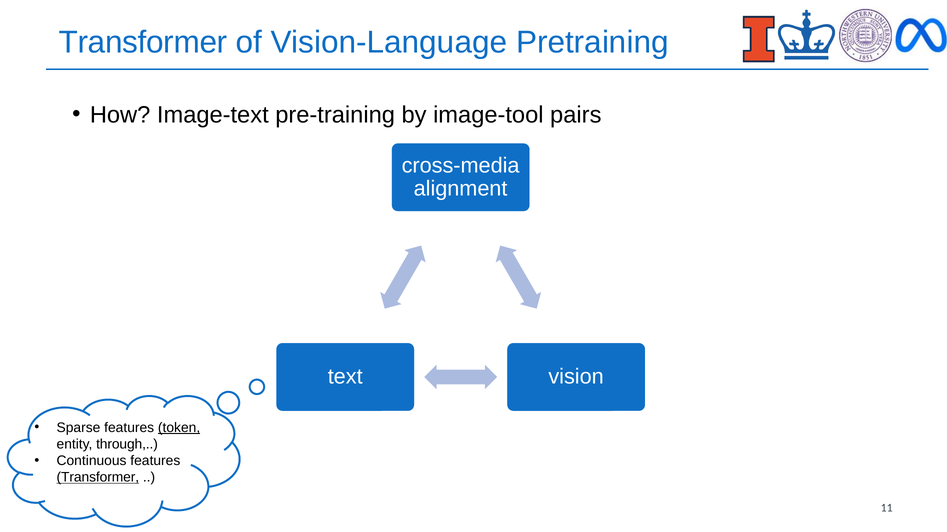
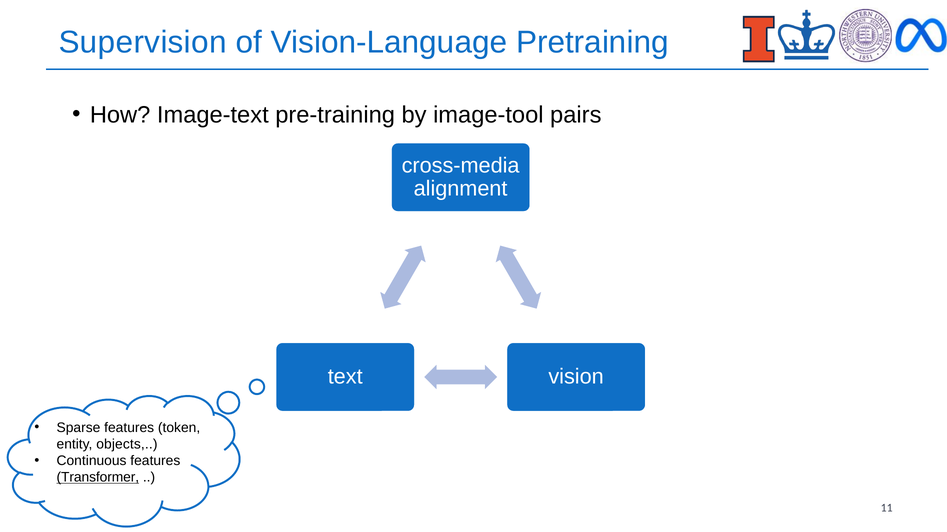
Transformer at (143, 42): Transformer -> Supervision
token underline: present -> none
through: through -> objects
